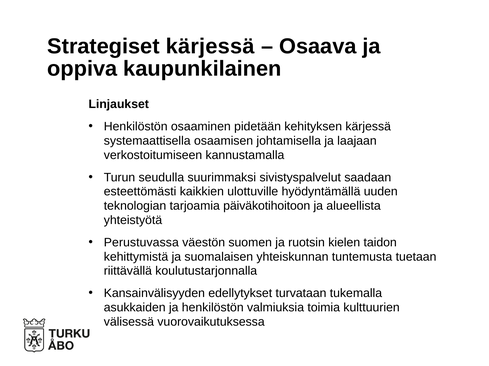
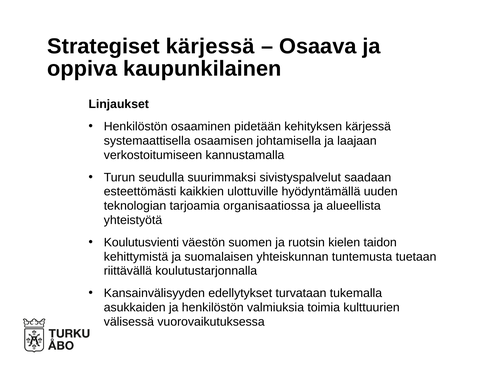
päiväkotihoitoon: päiväkotihoitoon -> organisaatiossa
Perustuvassa: Perustuvassa -> Koulutusvienti
